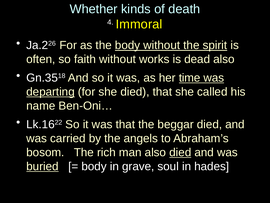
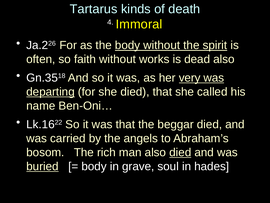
Whether: Whether -> Tartarus
time: time -> very
